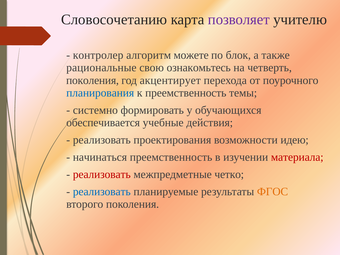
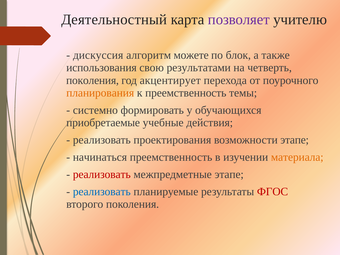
Словосочетанию: Словосочетанию -> Деятельностный
контролер: контролер -> дискуссия
рациональные: рациональные -> использования
ознакомьтесь: ознакомьтесь -> результатами
планирования colour: blue -> orange
обеспечивается: обеспечивается -> приобретаемые
возможности идею: идею -> этапе
материала colour: red -> orange
межпредметные четко: четко -> этапе
ФГОС colour: orange -> red
